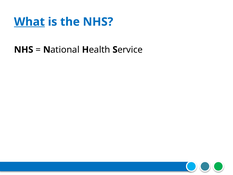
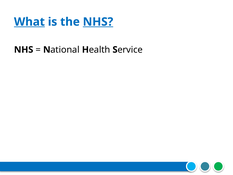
NHS at (98, 22) underline: none -> present
